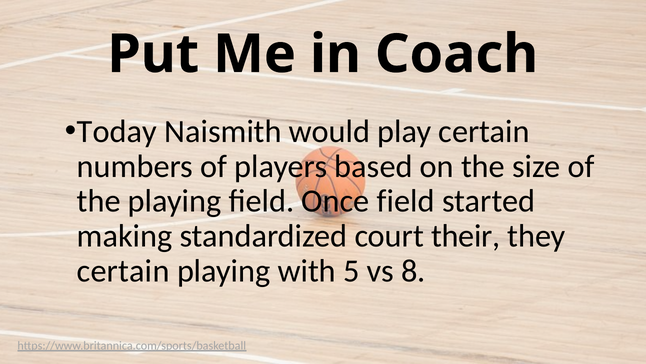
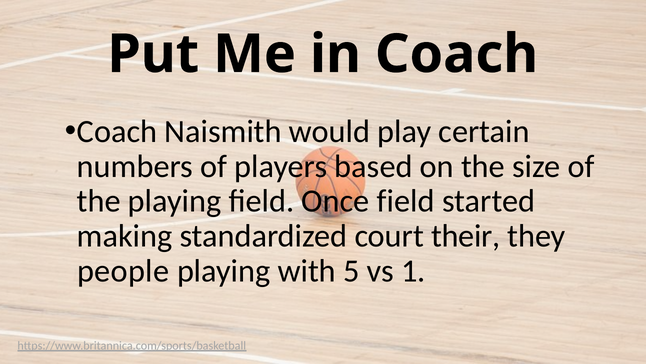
Today at (117, 131): Today -> Coach
certain at (123, 271): certain -> people
8: 8 -> 1
